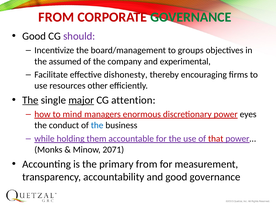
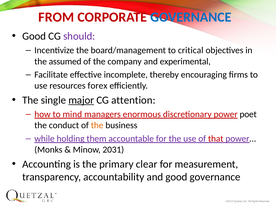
GOVERNANCE at (191, 17) colour: green -> blue
groups: groups -> critical
dishonesty: dishonesty -> incomplete
other: other -> forex
The at (30, 100) underline: present -> none
eyes: eyes -> poet
the at (97, 125) colour: blue -> orange
2071: 2071 -> 2031
primary from: from -> clear
